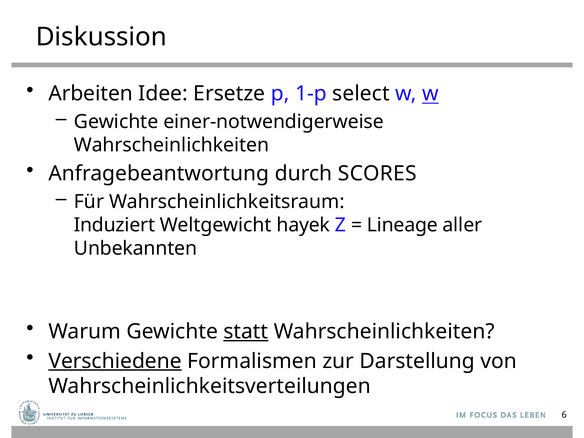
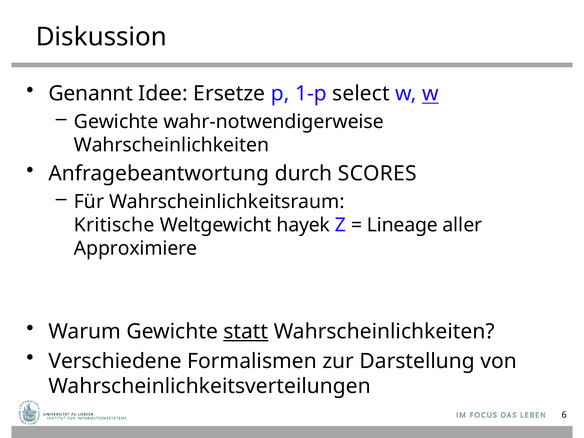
Arbeiten: Arbeiten -> Genannt
einer-notwendigerweise: einer-notwendigerweise -> wahr-notwendigerweise
Induziert: Induziert -> Kritische
Unbekannten: Unbekannten -> Approximiere
Verschiedene underline: present -> none
